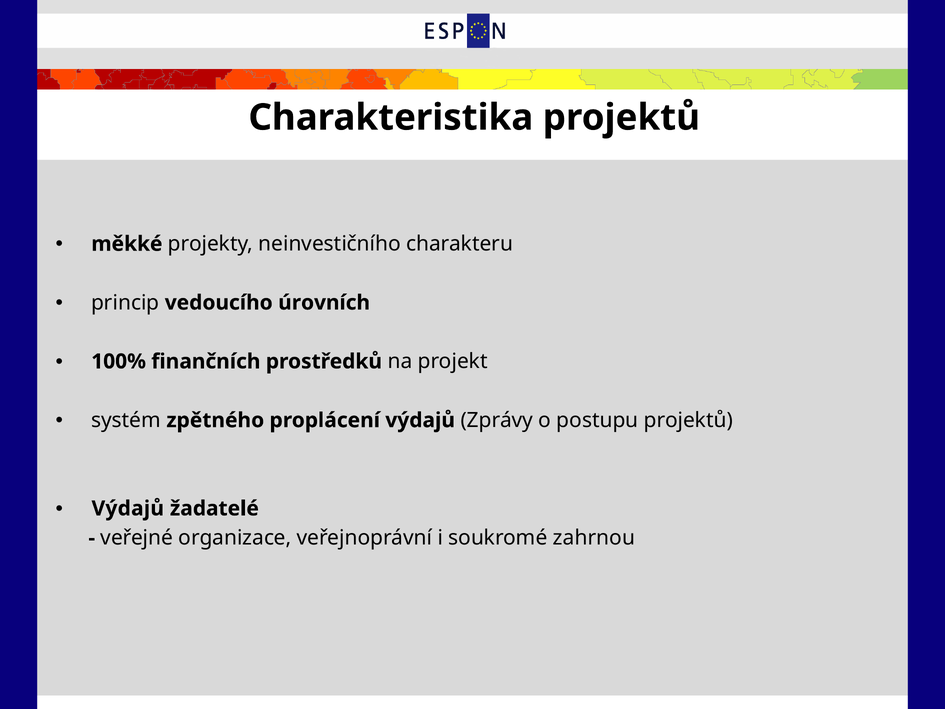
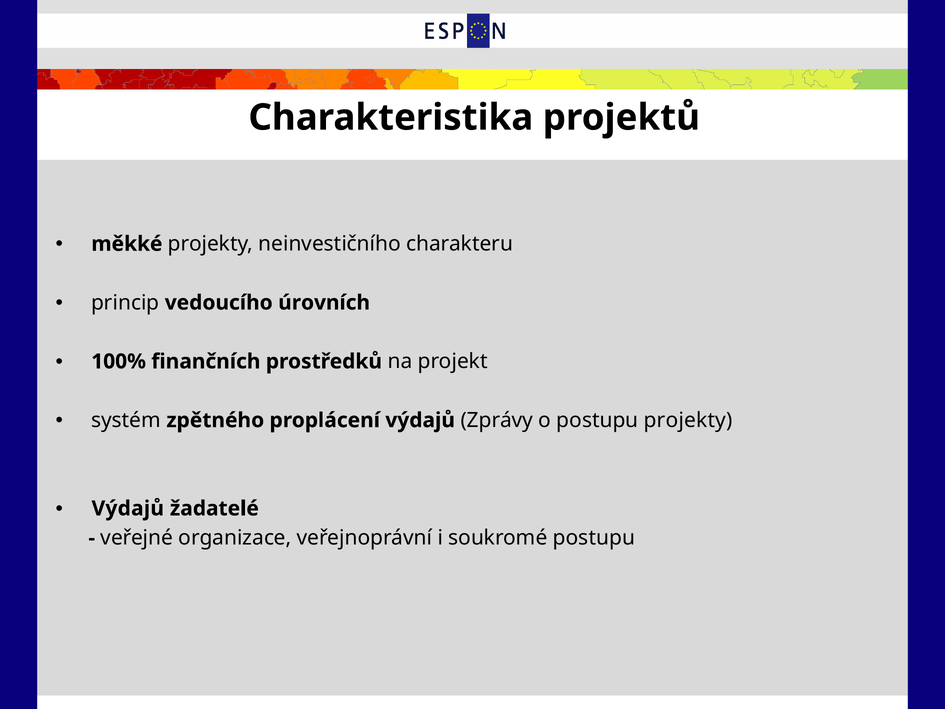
postupu projektů: projektů -> projekty
soukromé zahrnou: zahrnou -> postupu
